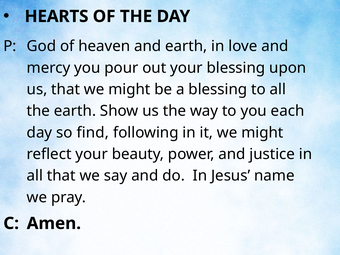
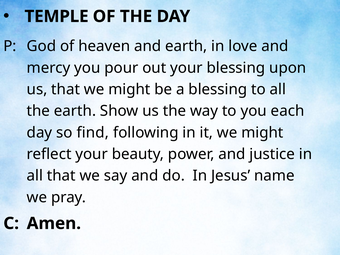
HEARTS: HEARTS -> TEMPLE
